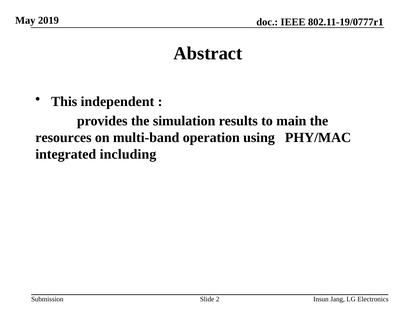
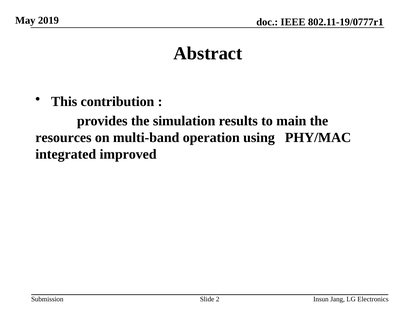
independent: independent -> contribution
including: including -> improved
